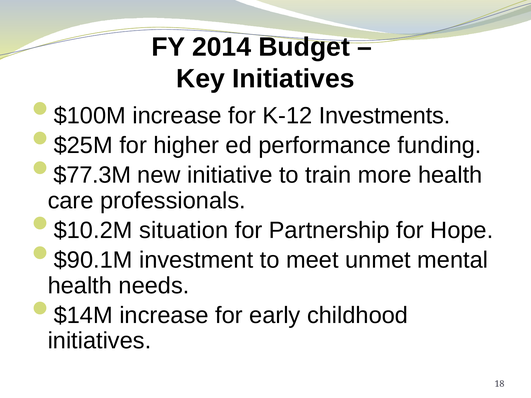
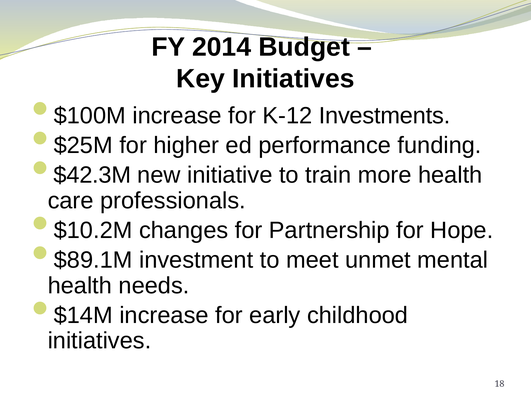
$77.3M: $77.3M -> $42.3M
situation: situation -> changes
$90.1M: $90.1M -> $89.1M
